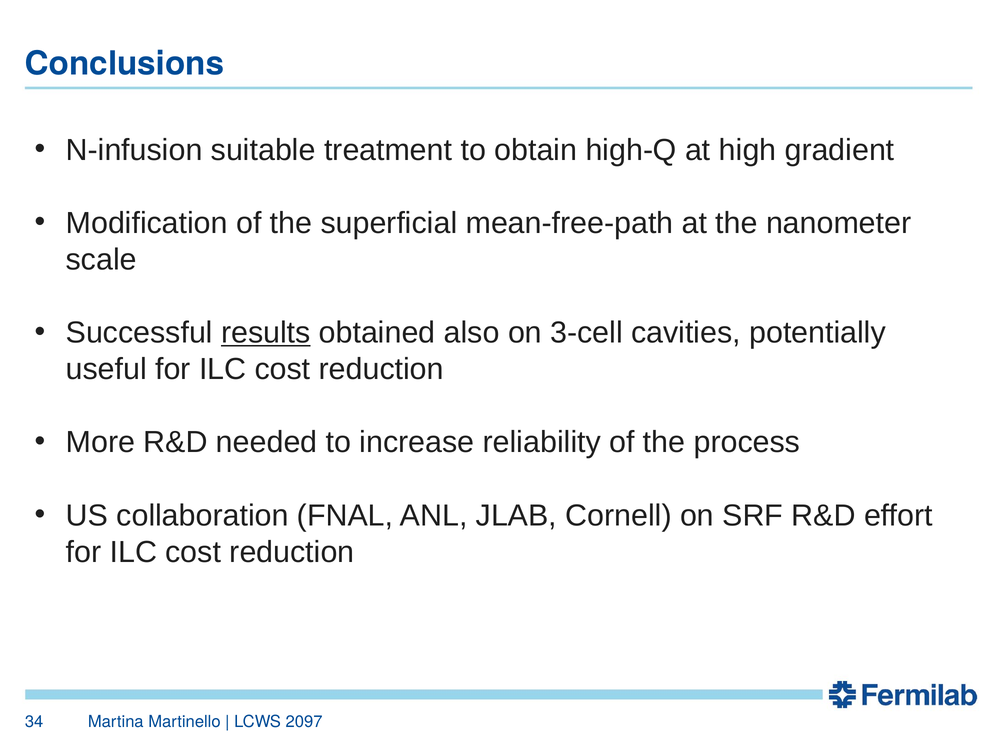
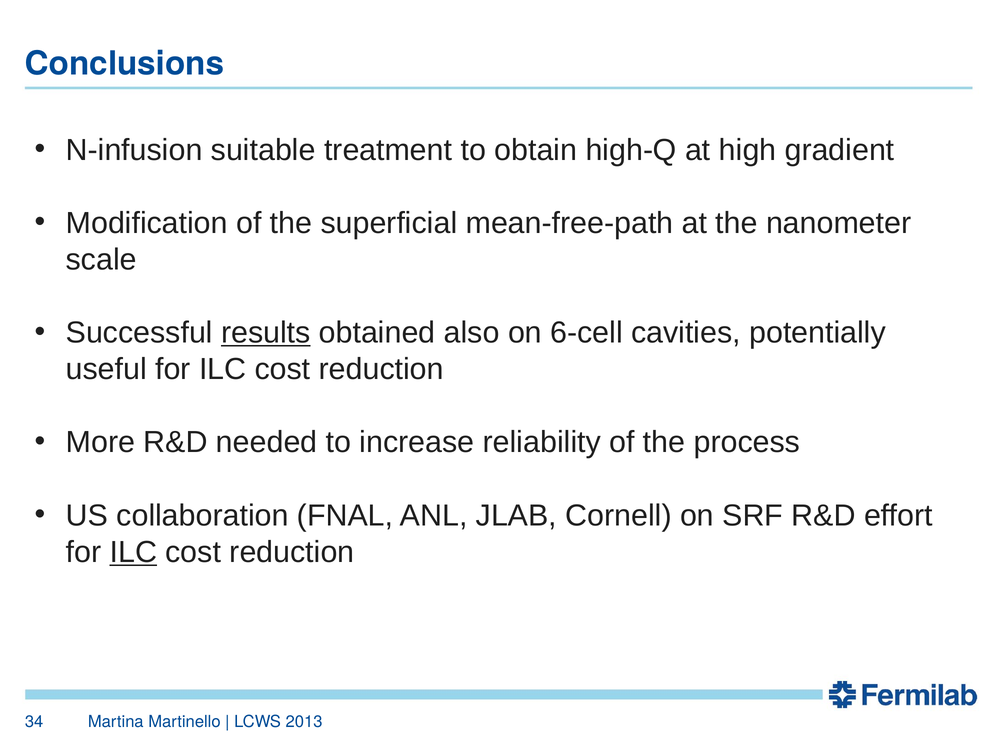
3-cell: 3-cell -> 6-cell
ILC at (133, 552) underline: none -> present
2097: 2097 -> 2013
